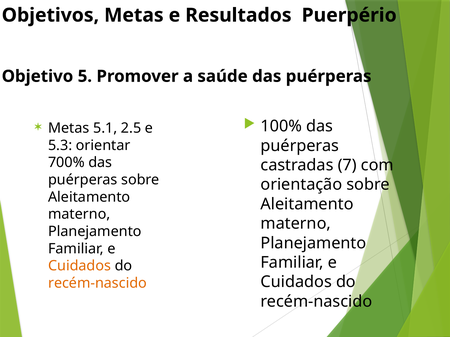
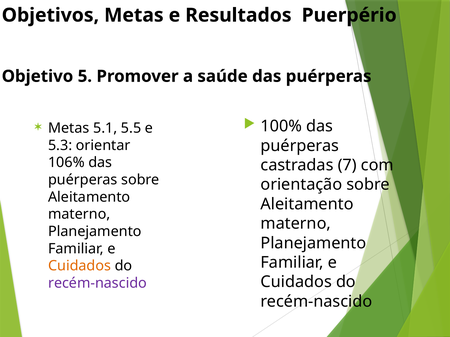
2.5: 2.5 -> 5.5
700%: 700% -> 106%
recém-nascido at (98, 283) colour: orange -> purple
